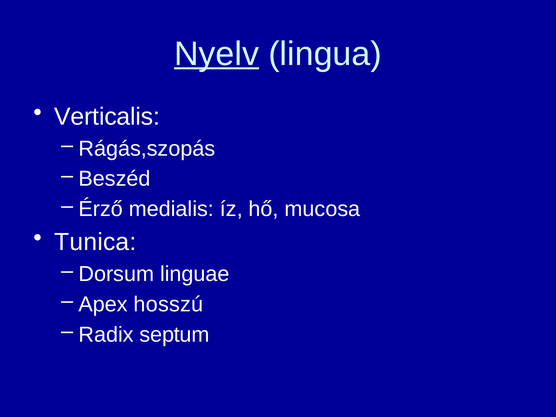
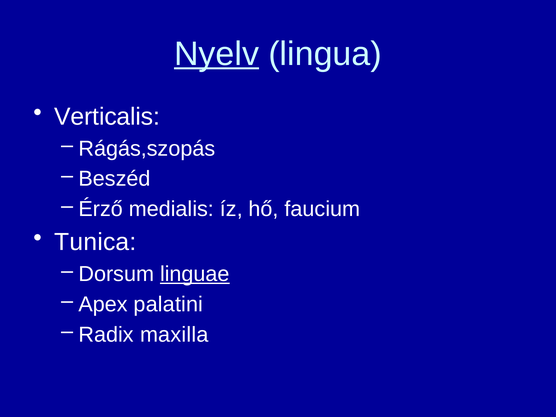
mucosa: mucosa -> faucium
linguae underline: none -> present
hosszú: hosszú -> palatini
septum: septum -> maxilla
